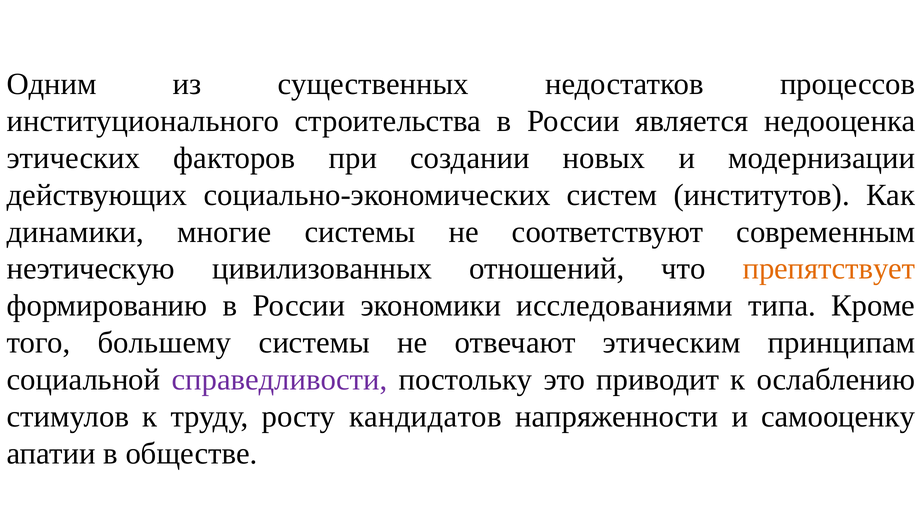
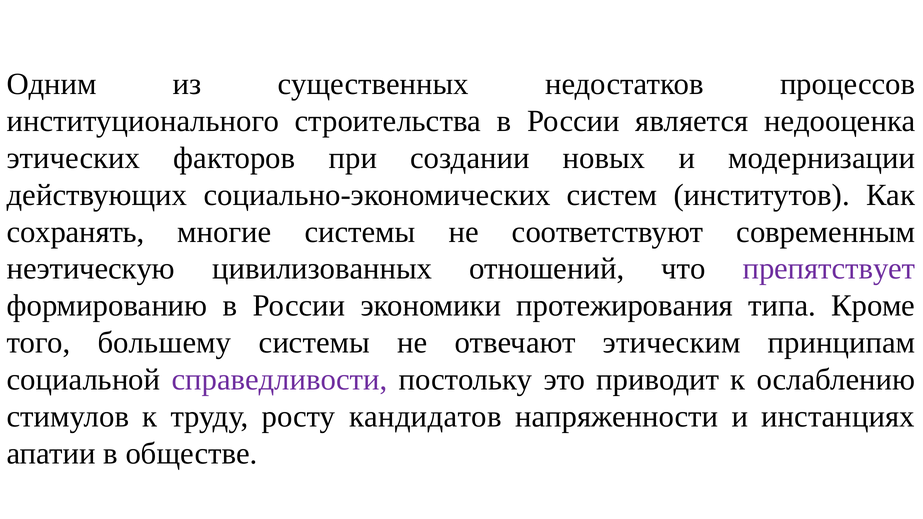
динамики: динамики -> сохранять
препятствует colour: orange -> purple
исследованиями: исследованиями -> протежирования
самооценку: самооценку -> инстанциях
